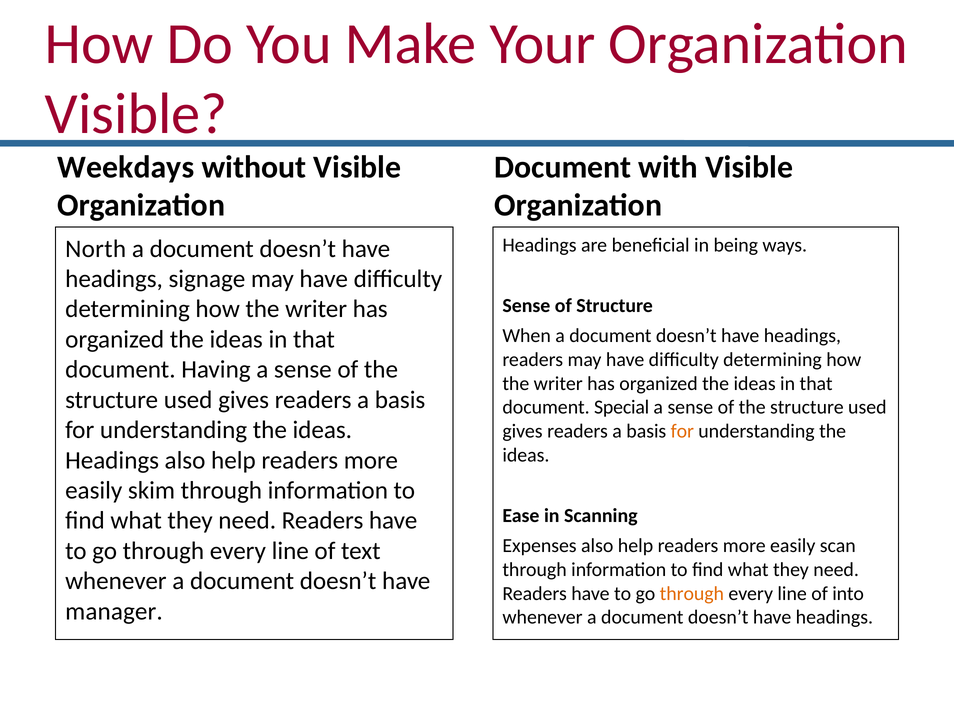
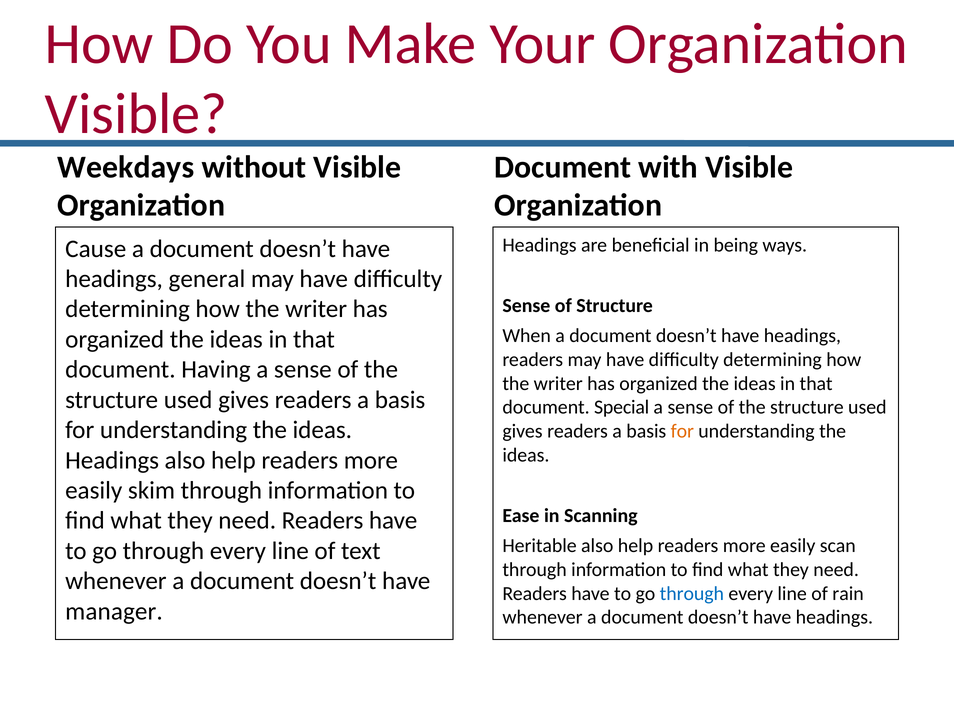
North: North -> Cause
signage: signage -> general
Expenses: Expenses -> Heritable
through at (692, 593) colour: orange -> blue
into: into -> rain
